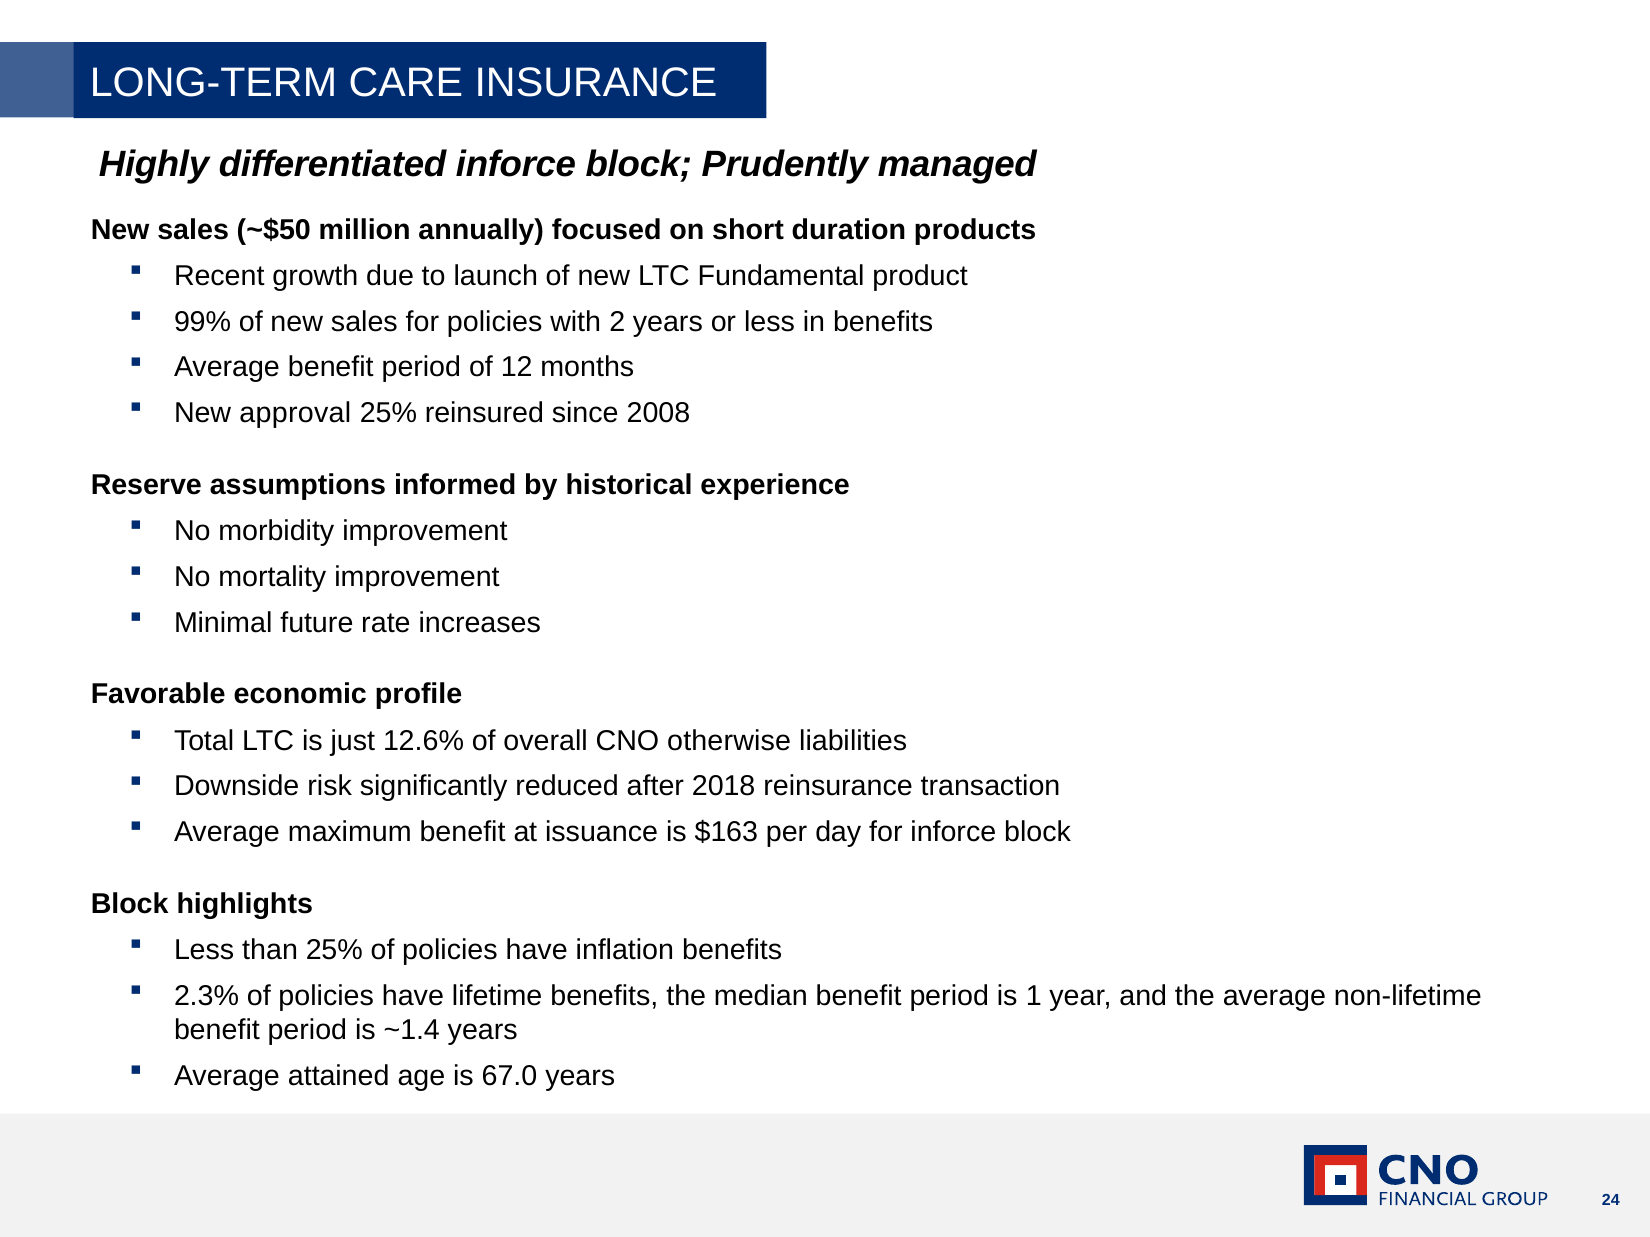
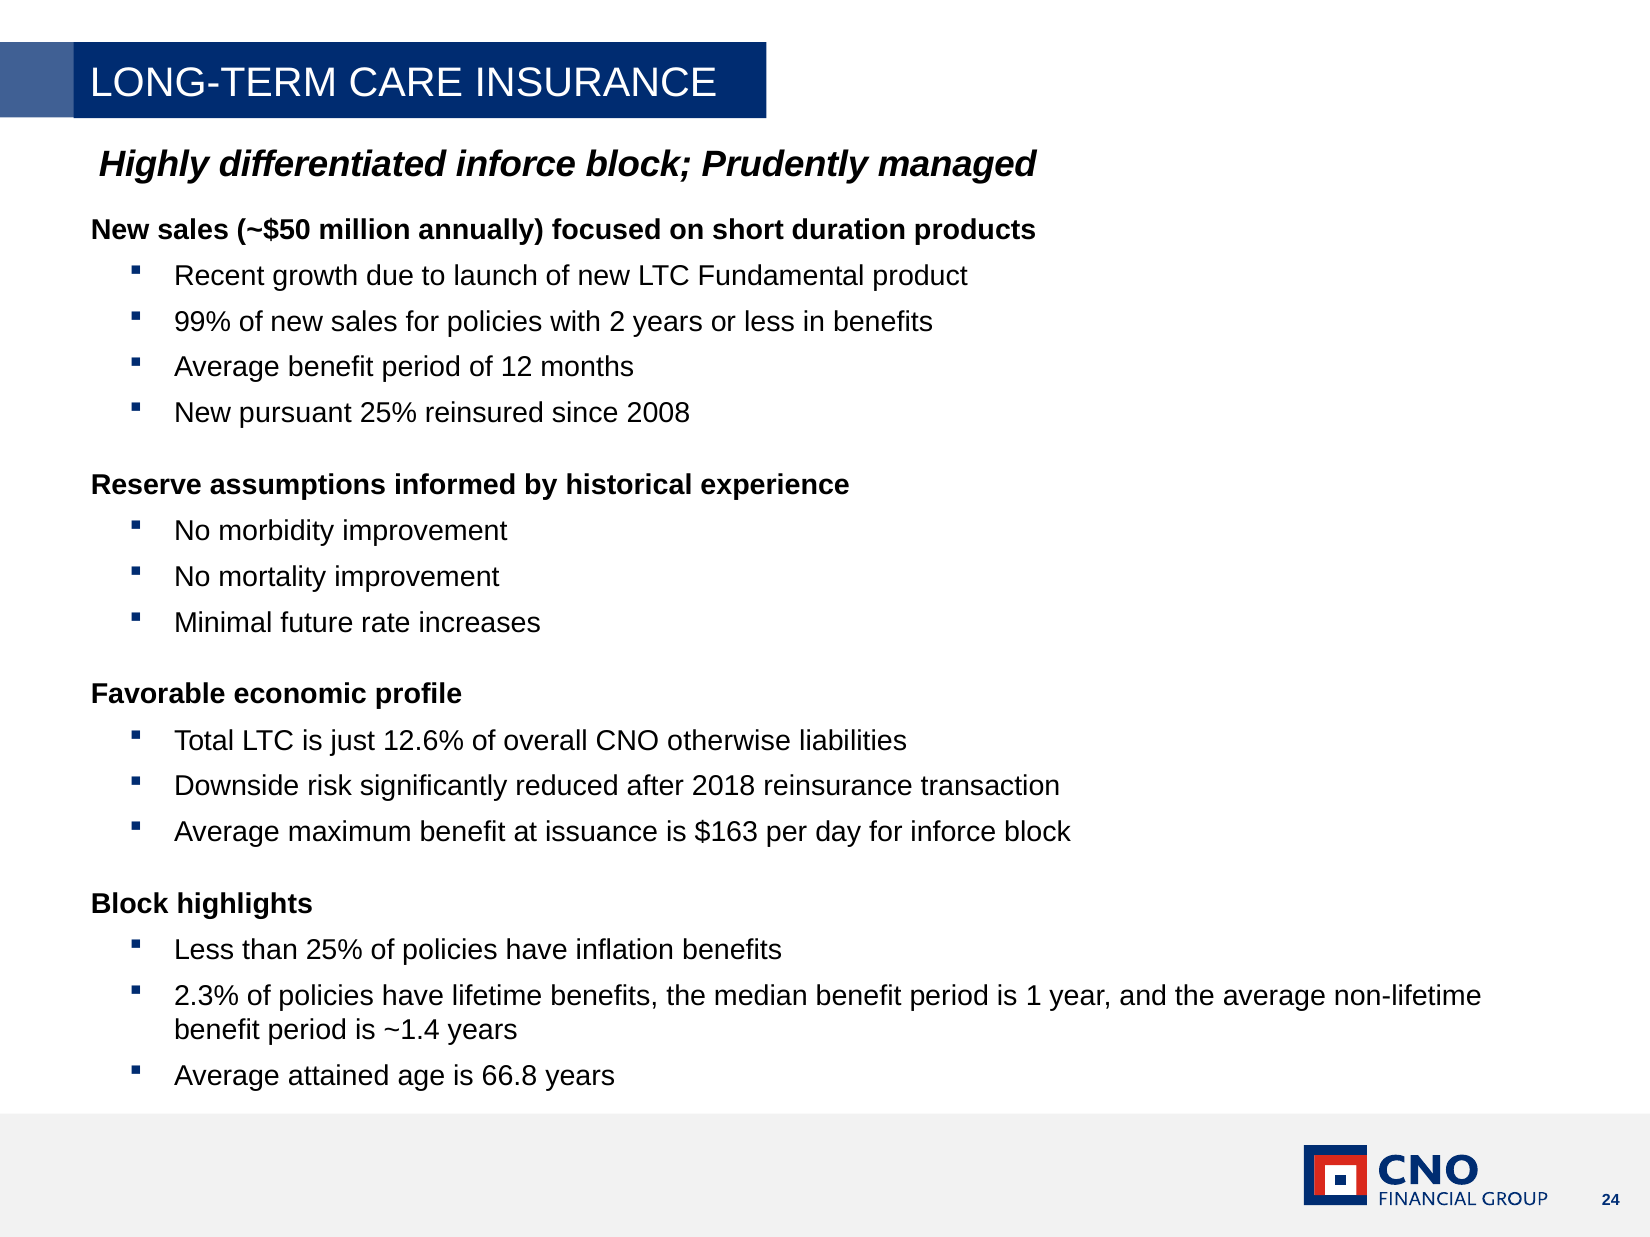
approval: approval -> pursuant
67.0: 67.0 -> 66.8
